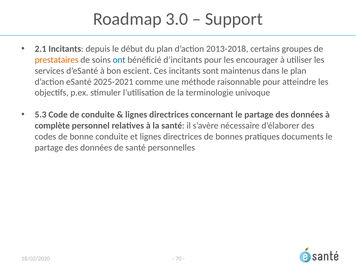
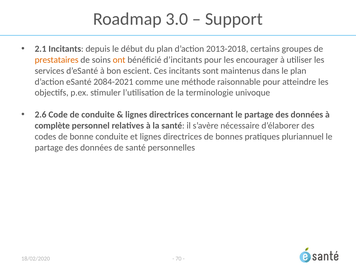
ont colour: blue -> orange
2025-2021: 2025-2021 -> 2084-2021
5.3: 5.3 -> 2.6
documents: documents -> pluriannuel
